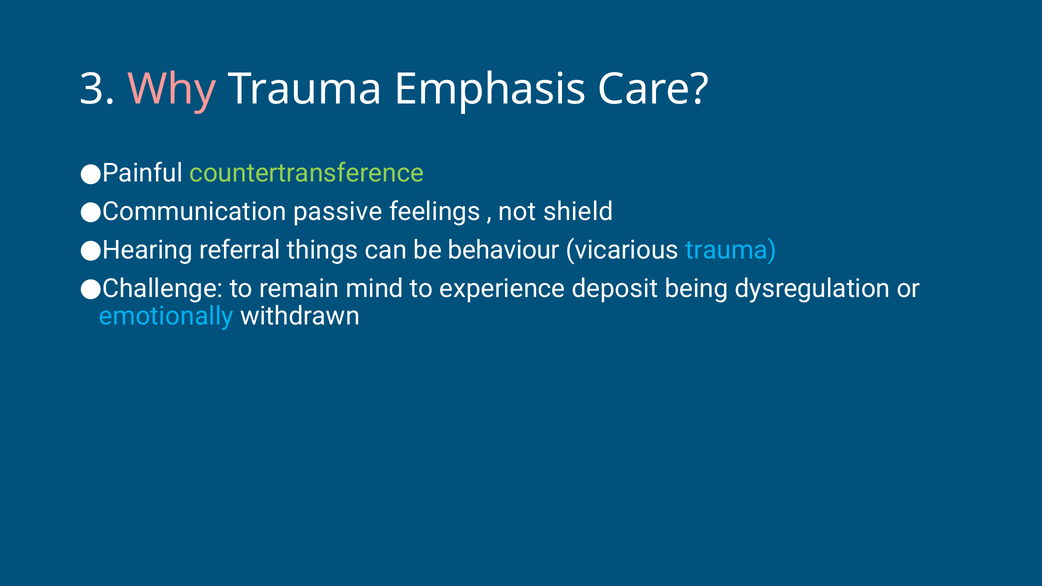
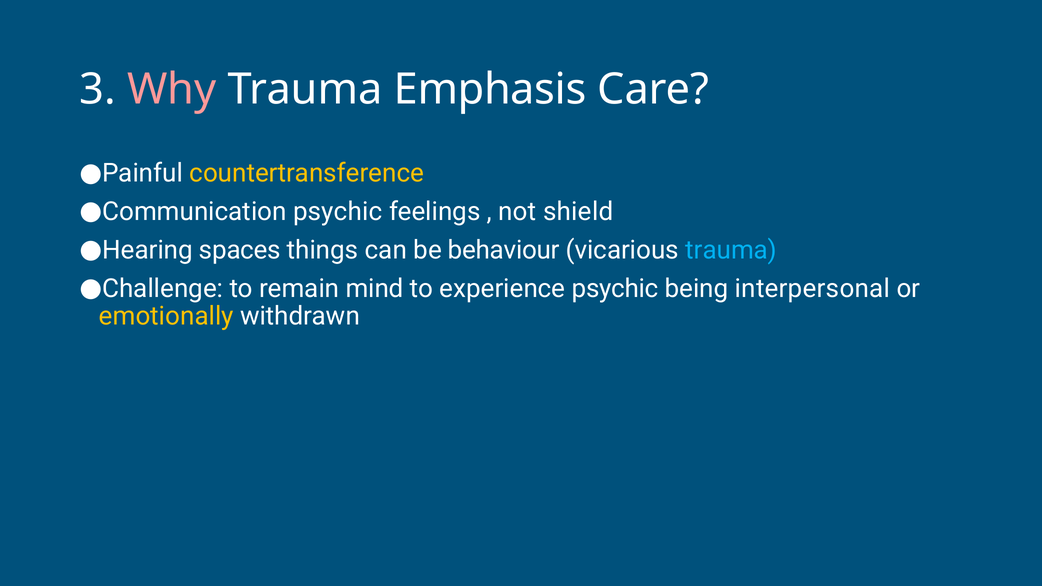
countertransference colour: light green -> yellow
passive at (338, 212): passive -> psychic
referral: referral -> spaces
experience deposit: deposit -> psychic
dysregulation: dysregulation -> interpersonal
emotionally colour: light blue -> yellow
